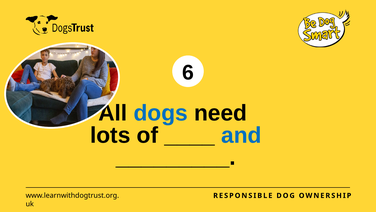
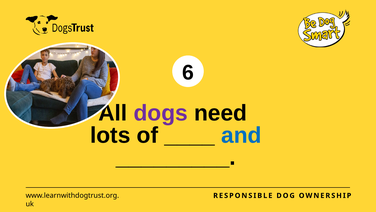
dogs colour: blue -> purple
